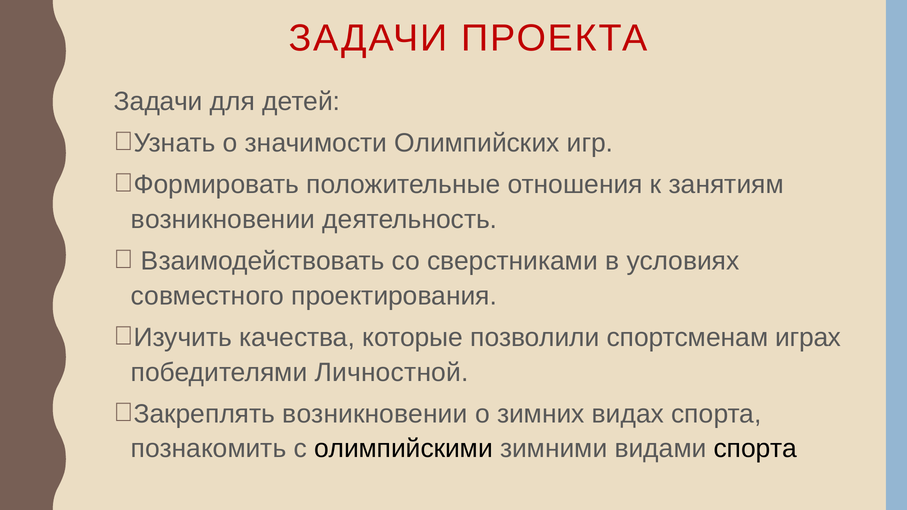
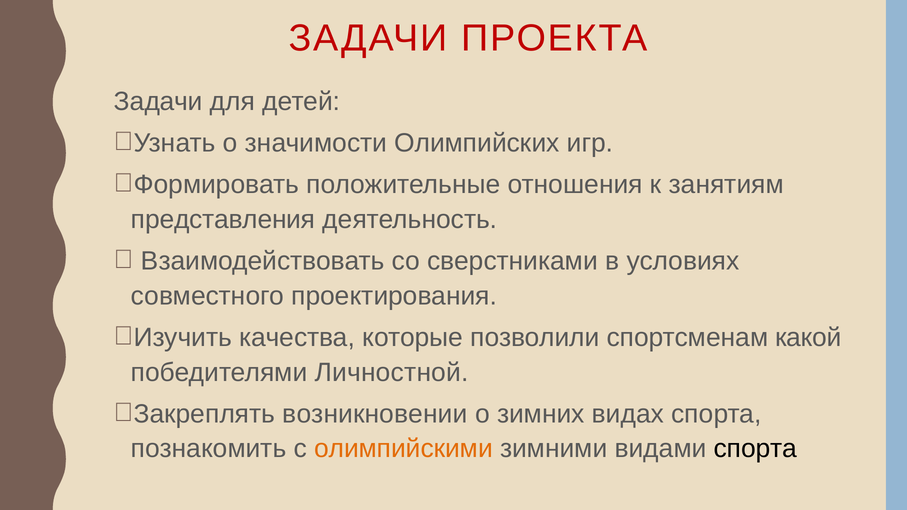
возникновении at (223, 220): возникновении -> представления
играх: играх -> какой
олимпийскими colour: black -> orange
